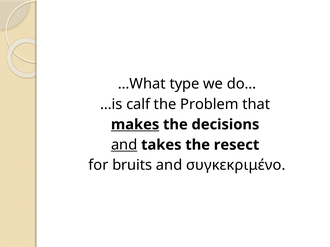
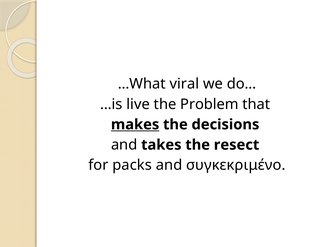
type: type -> viral
calf: calf -> live
and at (124, 145) underline: present -> none
bruits: bruits -> packs
